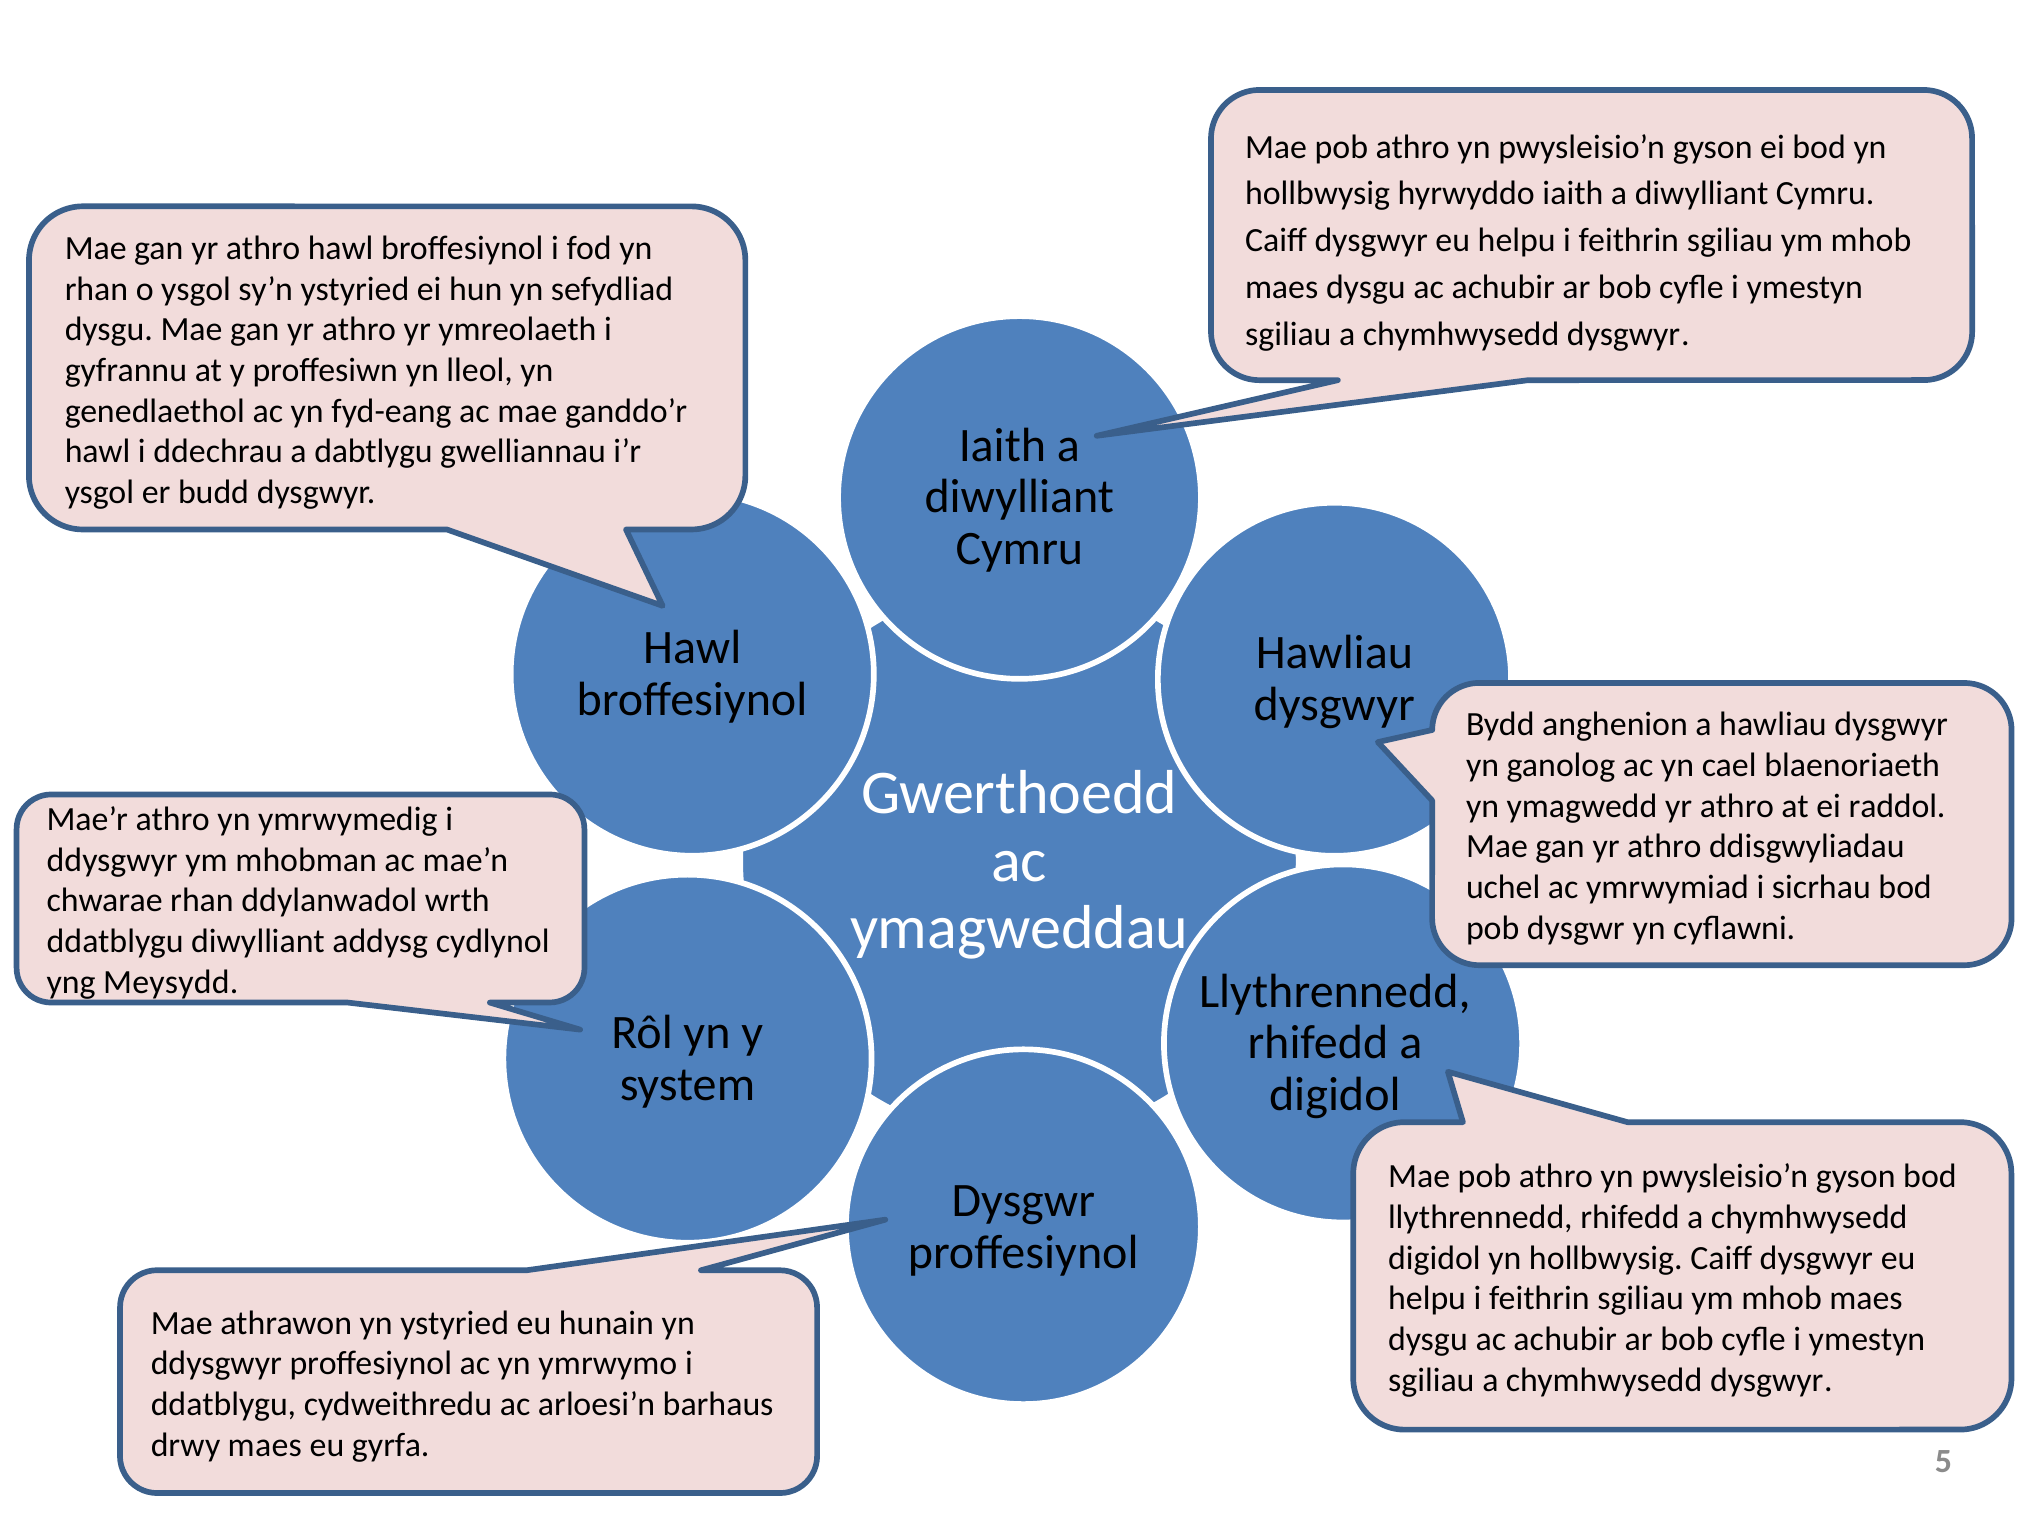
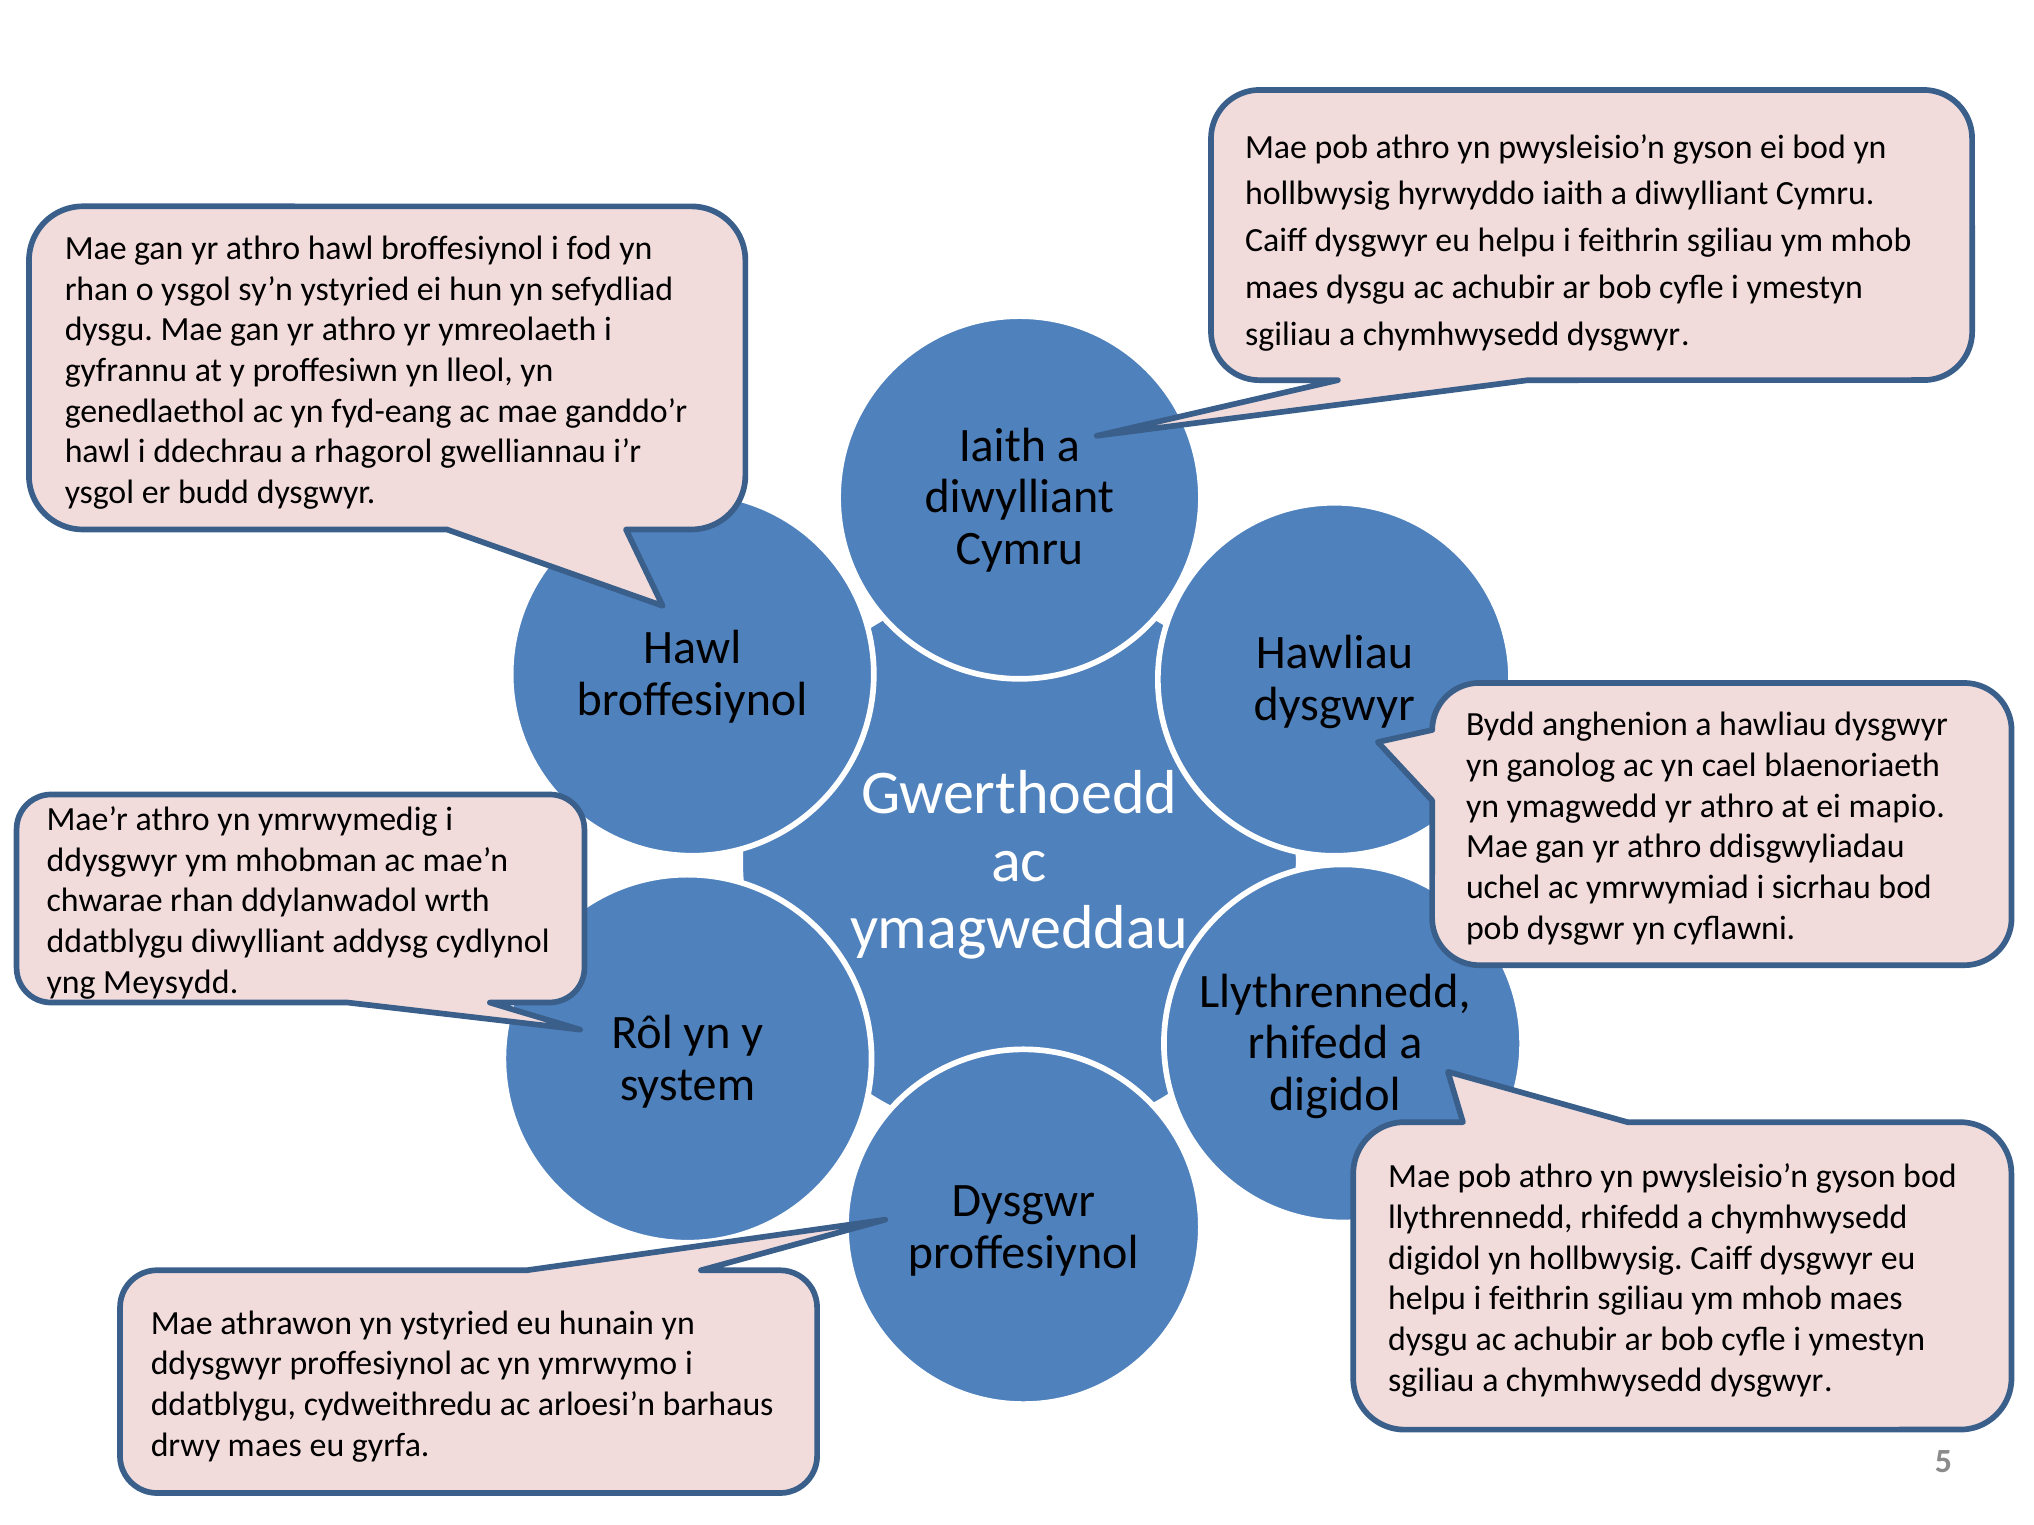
dabtlygu: dabtlygu -> rhagorol
raddol: raddol -> mapio
